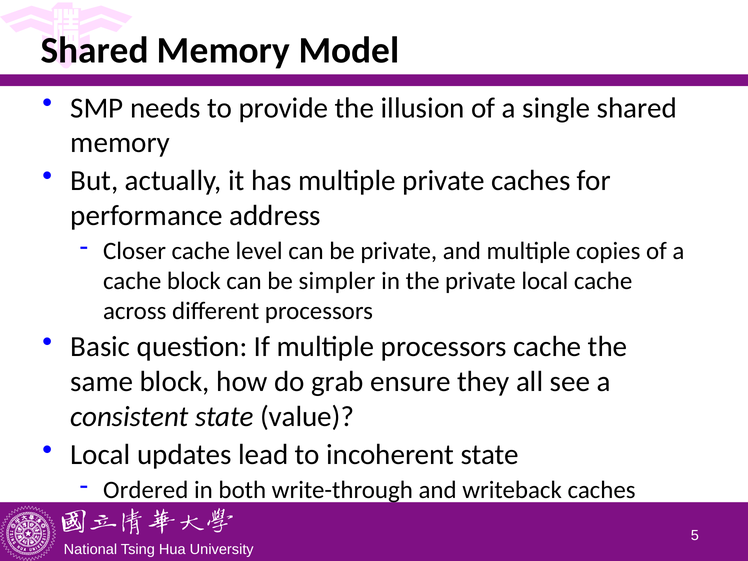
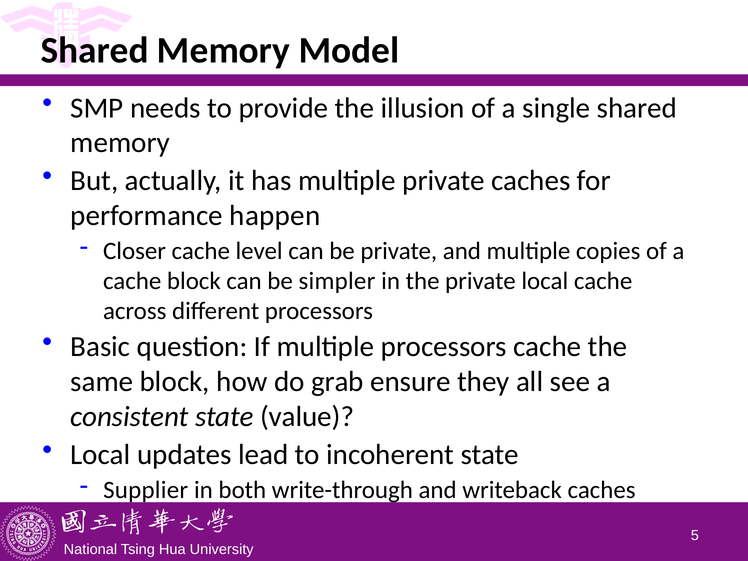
address: address -> happen
Ordered: Ordered -> Supplier
